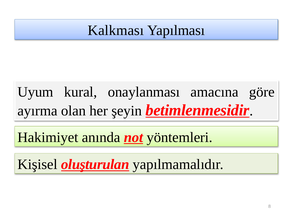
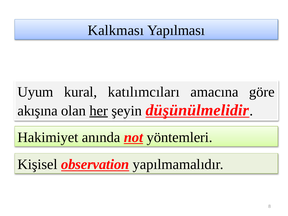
onaylanması: onaylanması -> katılımcıları
ayırma: ayırma -> akışına
her underline: none -> present
betimlenmesidir: betimlenmesidir -> düşünülmelidir
oluşturulan: oluşturulan -> observation
